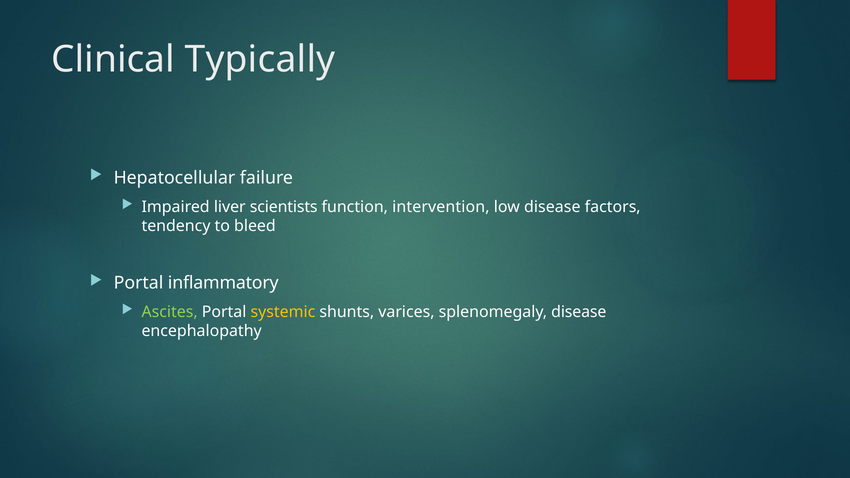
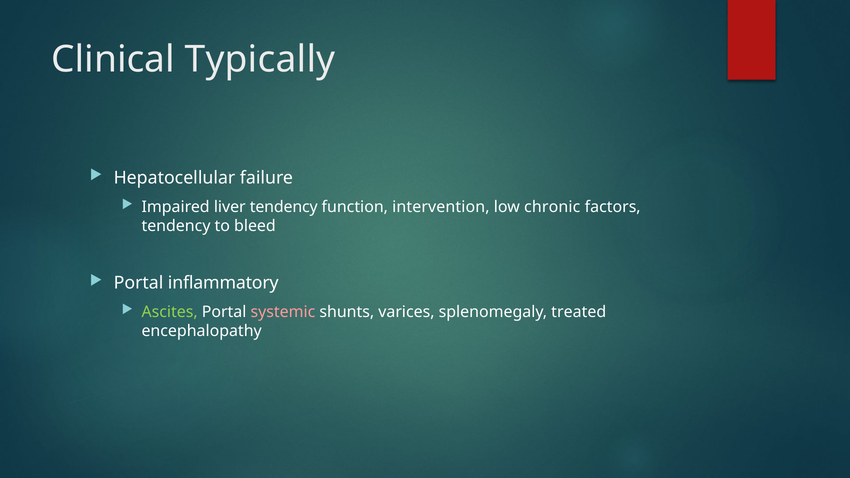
liver scientists: scientists -> tendency
low disease: disease -> chronic
systemic colour: yellow -> pink
splenomegaly disease: disease -> treated
